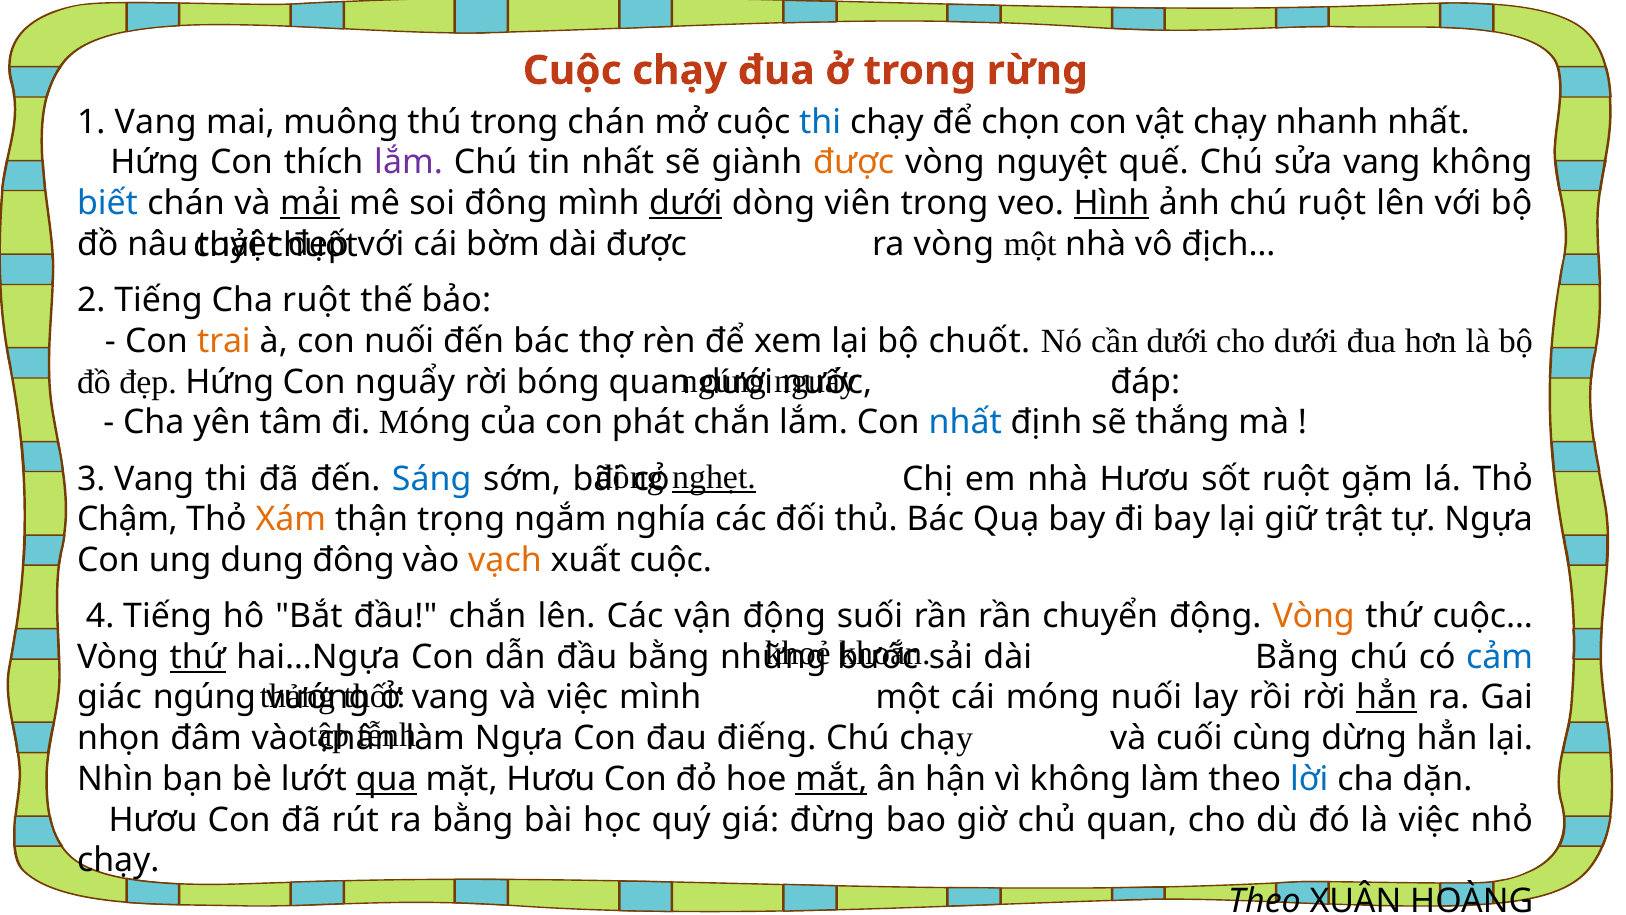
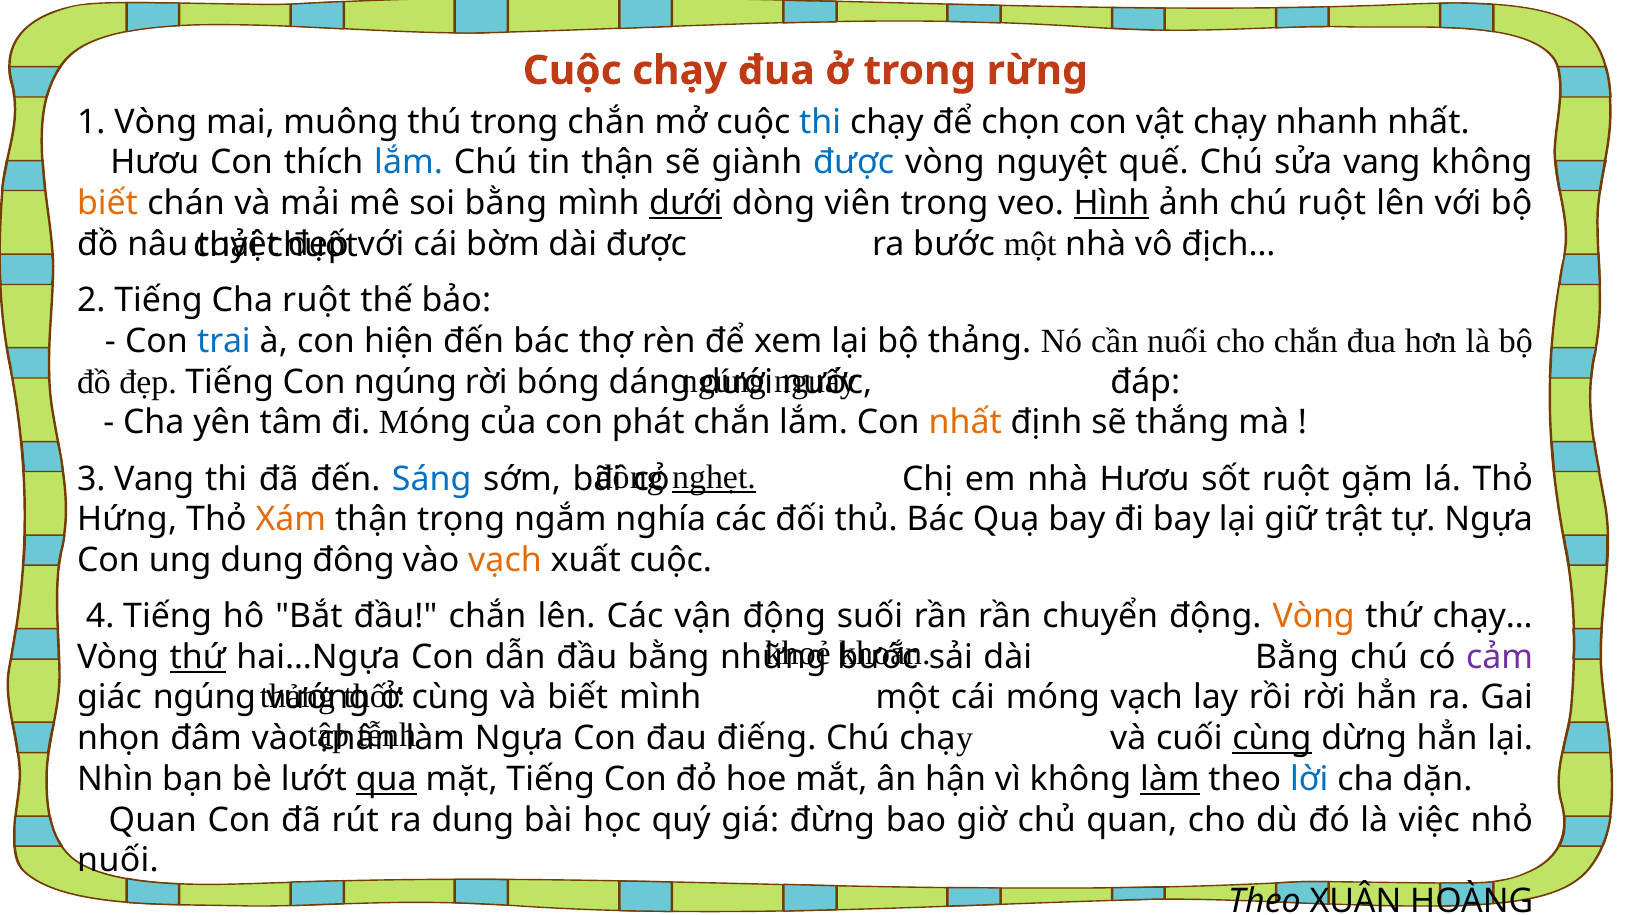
1 Vang: Vang -> Vòng
trong chán: chán -> chắn
Hứng at (155, 163): Hứng -> Hươu
lắm at (409, 163) colour: purple -> blue
tin nhất: nhất -> thận
được at (854, 163) colour: orange -> blue
biết at (107, 203) colour: blue -> orange
mải underline: present -> none
soi đông: đông -> bằng
ra vòng: vòng -> bước
trai colour: orange -> blue
con nuối: nuối -> hiện
bộ chuốt: chuốt -> thảng
cần dưới: dưới -> nuối
cho dưới: dưới -> chắn
đẹp Hứng: Hứng -> Tiếng
Con nguẩy: nguẩy -> ngúng
bóng quan: quan -> dáng
nhất at (965, 422) colour: blue -> orange
Chậm: Chậm -> Hứng
cuộc…: cuộc… -> chạy…
cảm colour: blue -> purple
vang at (451, 698): vang -> cùng
và việc: việc -> biết
móng nuối: nuối -> vạch
hẳn at (1387, 698) underline: present -> none
cùng at (1272, 738) underline: none -> present
mặt Hươu: Hươu -> Tiếng
mắt underline: present -> none
làm at (1170, 779) underline: none -> present
Hươu at (153, 820): Hươu -> Quan
ra bằng: bằng -> dung
chạy at (118, 860): chạy -> nuối
